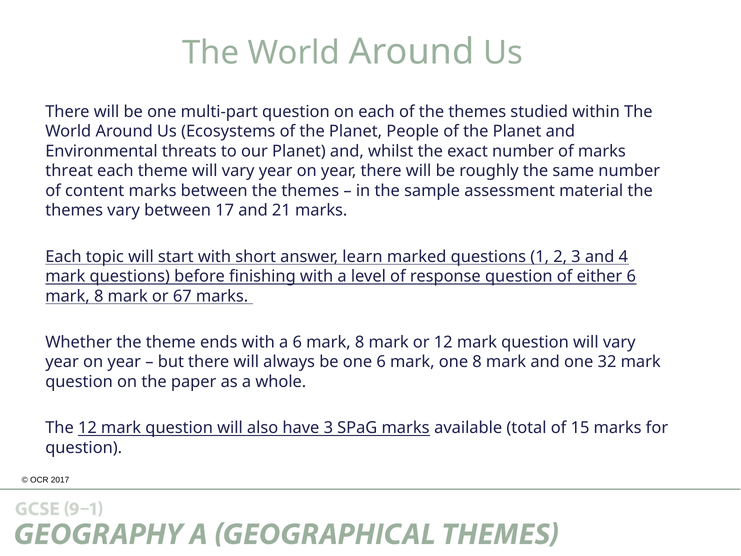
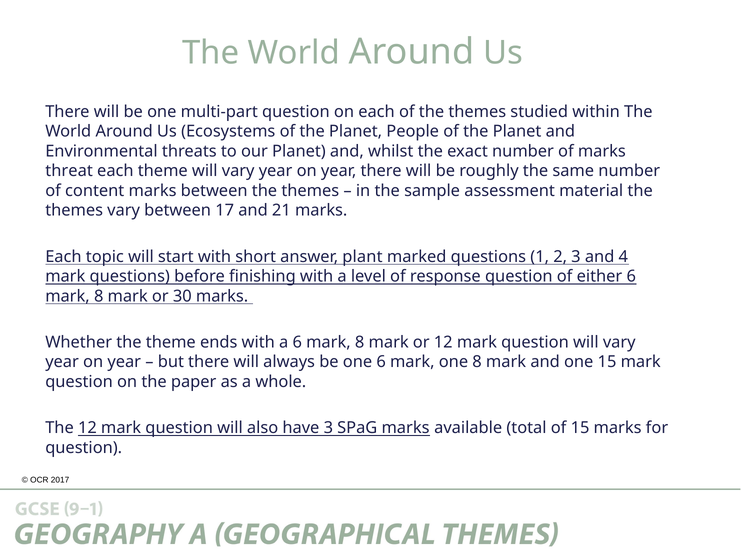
learn: learn -> plant
67: 67 -> 30
one 32: 32 -> 15
